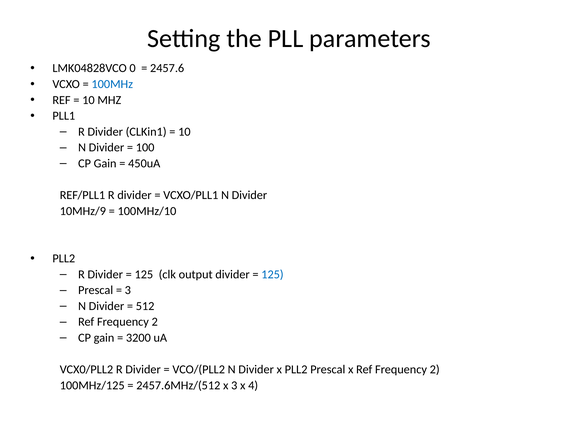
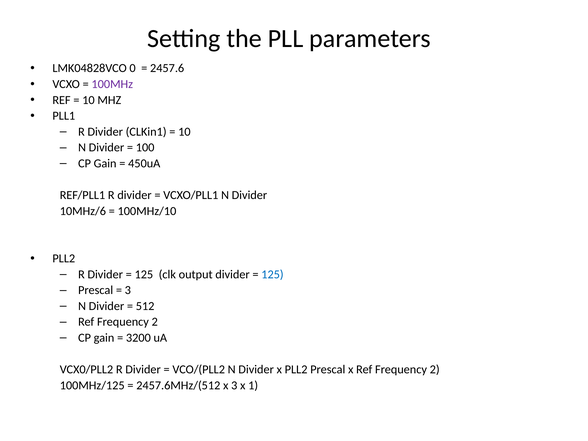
100MHz colour: blue -> purple
10MHz/9: 10MHz/9 -> 10MHz/6
4: 4 -> 1
